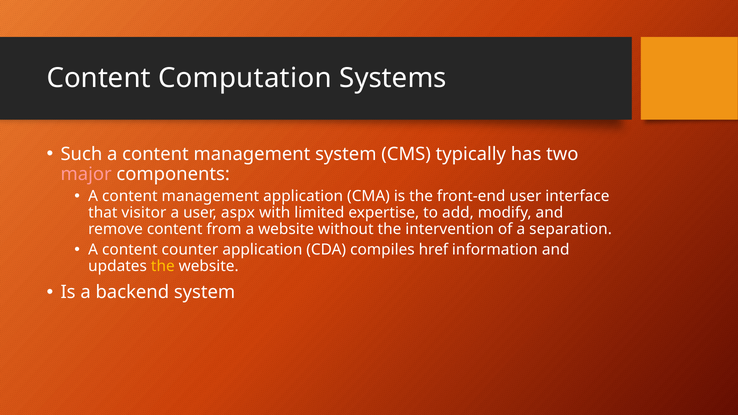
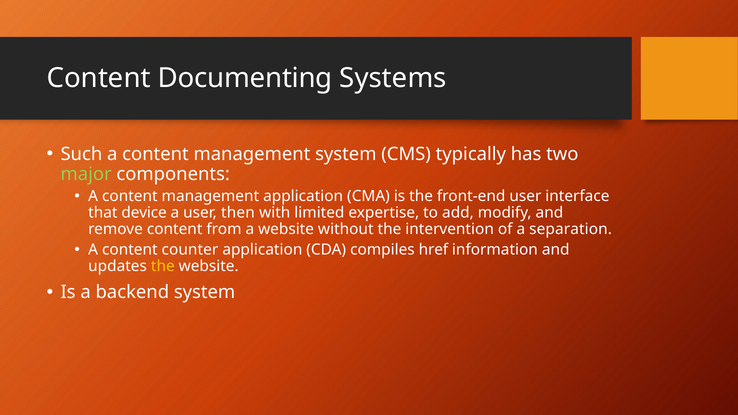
Computation: Computation -> Documenting
major colour: pink -> light green
visitor: visitor -> device
aspx: aspx -> then
